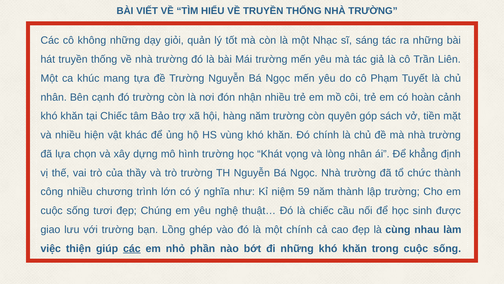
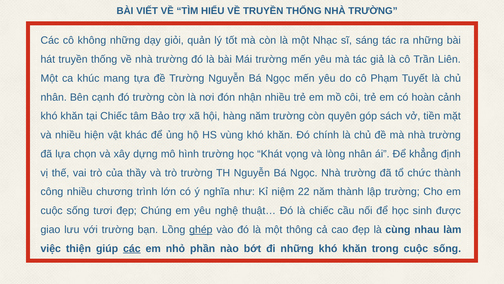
59: 59 -> 22
ghép underline: none -> present
một chính: chính -> thông
